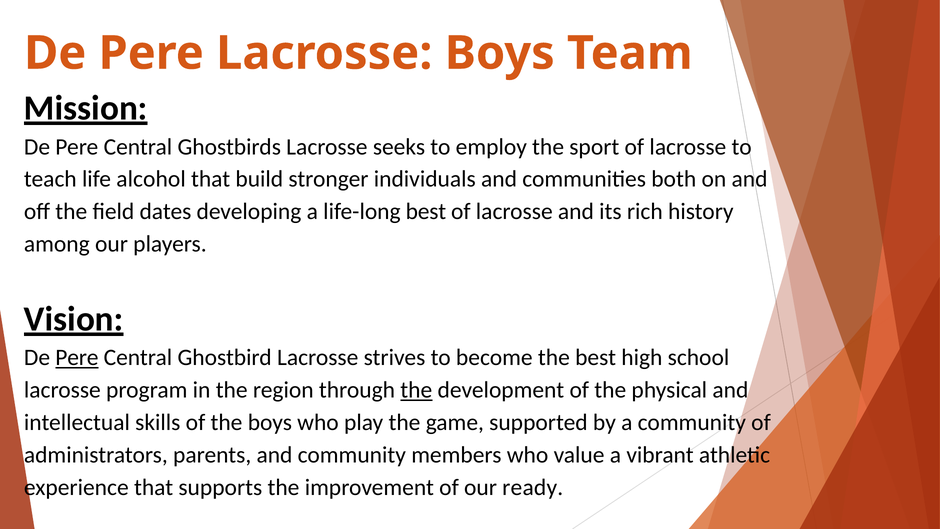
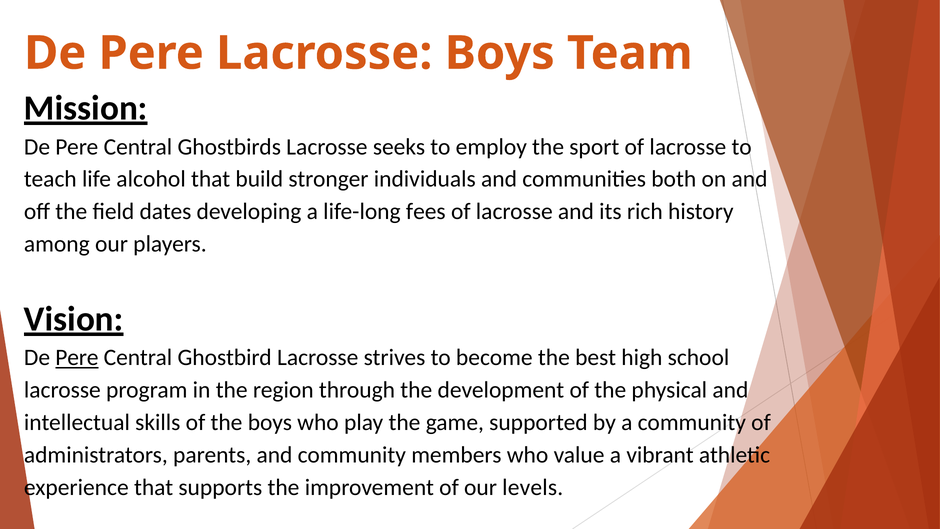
life-long best: best -> fees
the at (416, 390) underline: present -> none
ready: ready -> levels
